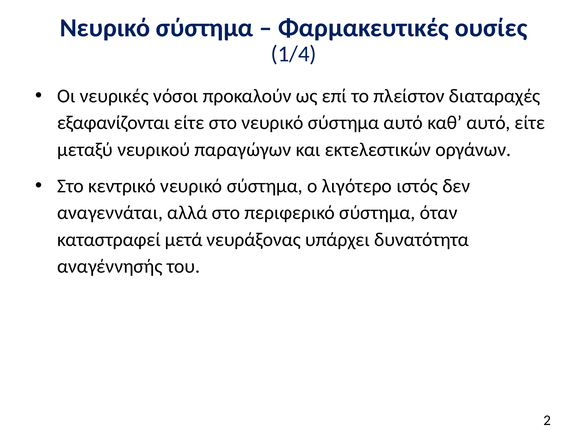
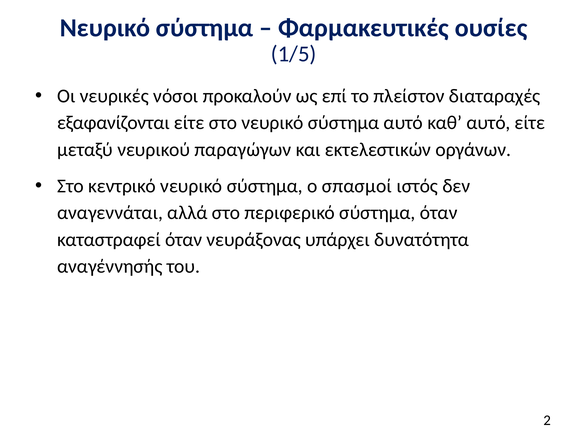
1/4: 1/4 -> 1/5
λιγότερο: λιγότερο -> σπασμοί
καταστραφεί μετά: μετά -> όταν
